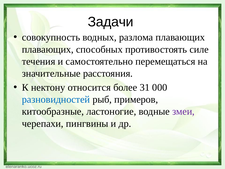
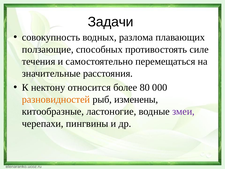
плавающих at (48, 49): плавающих -> ползающие
31: 31 -> 80
разновидностей colour: blue -> orange
примеров: примеров -> изменены
